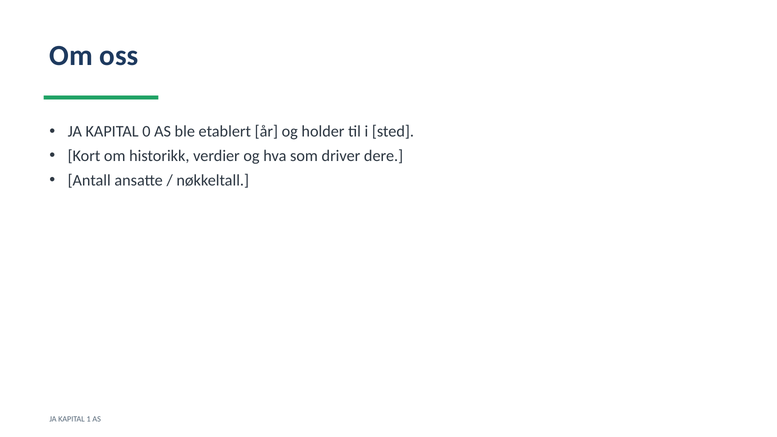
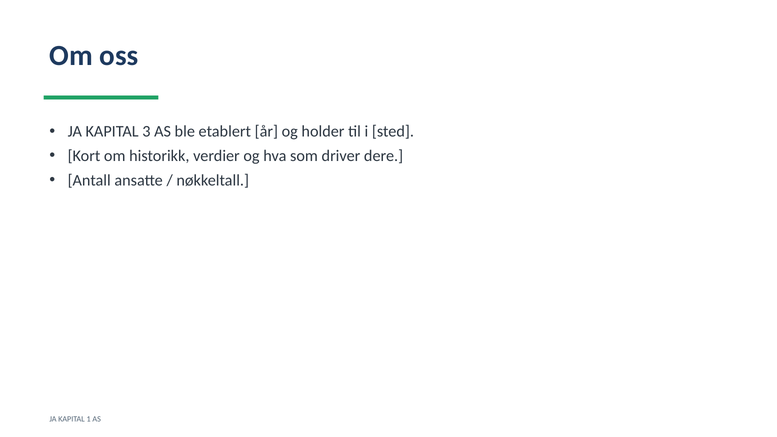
0: 0 -> 3
